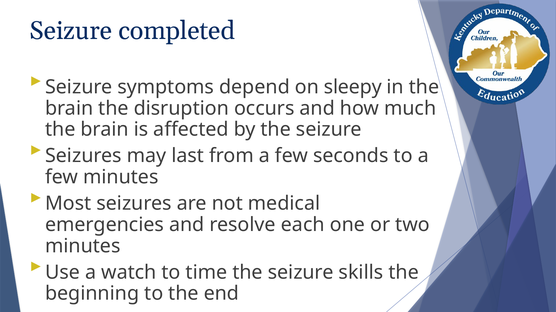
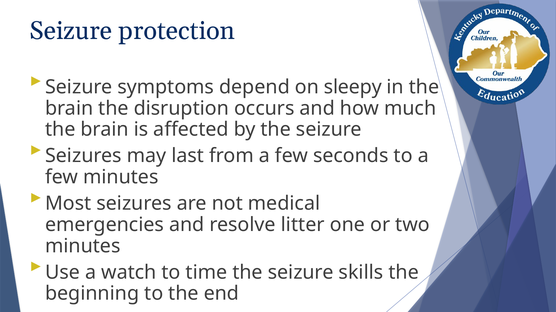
completed: completed -> protection
each: each -> litter
